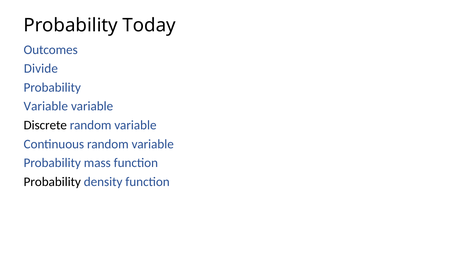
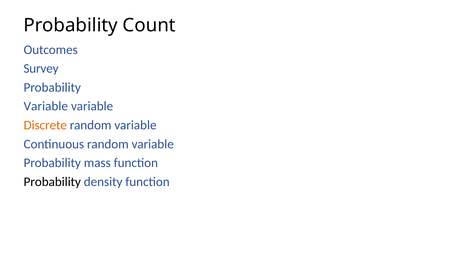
Today: Today -> Count
Divide: Divide -> Survey
Discrete colour: black -> orange
